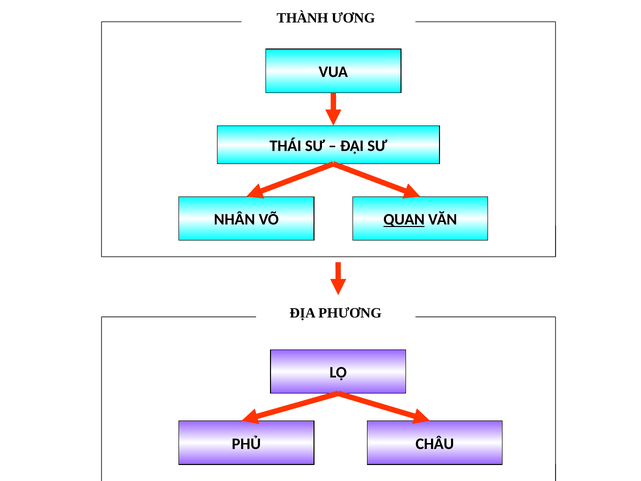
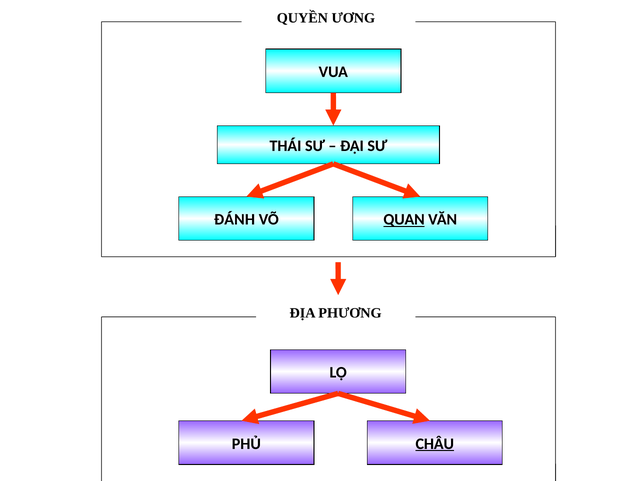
THÀNH: THÀNH -> QUYỀN
NHÂN: NHÂN -> ĐÁNH
CHÂU underline: none -> present
